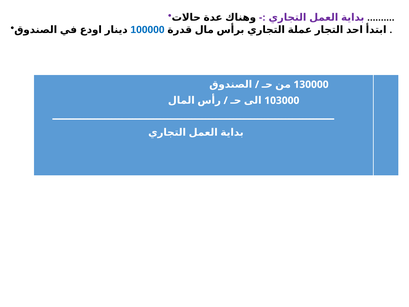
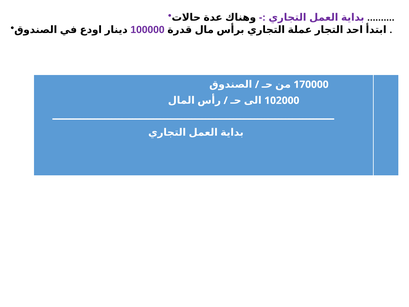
100000 colour: blue -> purple
130000: 130000 -> 170000
103000: 103000 -> 102000
